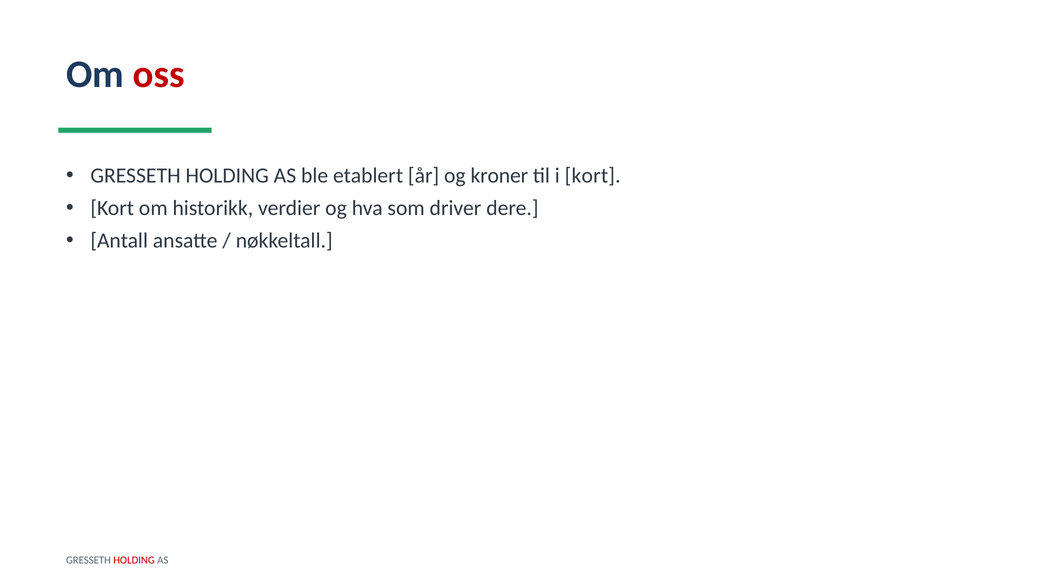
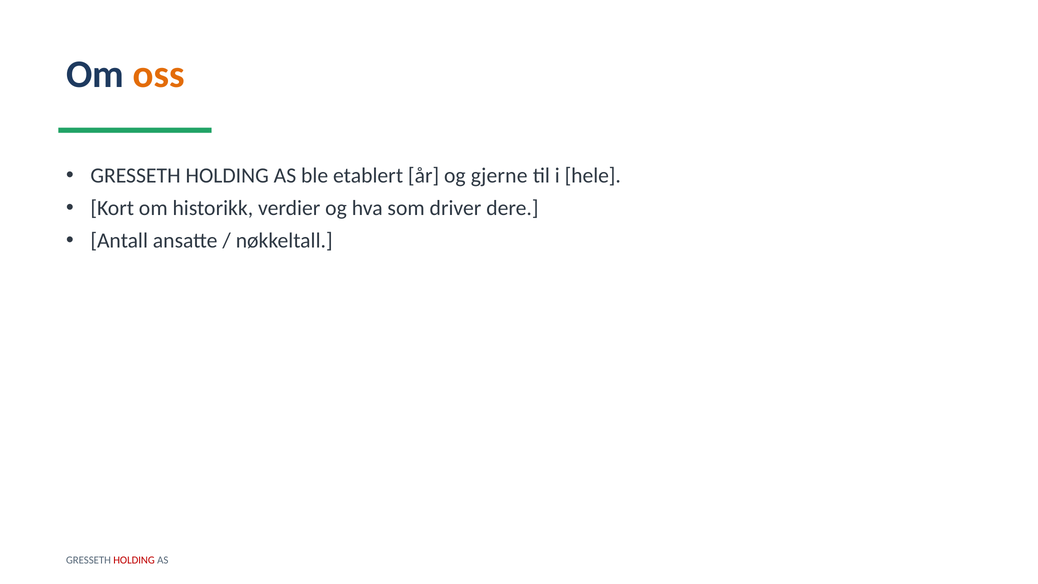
oss colour: red -> orange
kroner: kroner -> gjerne
i kort: kort -> hele
